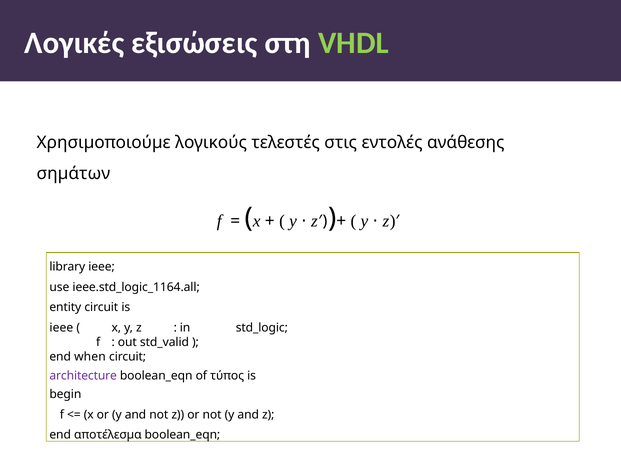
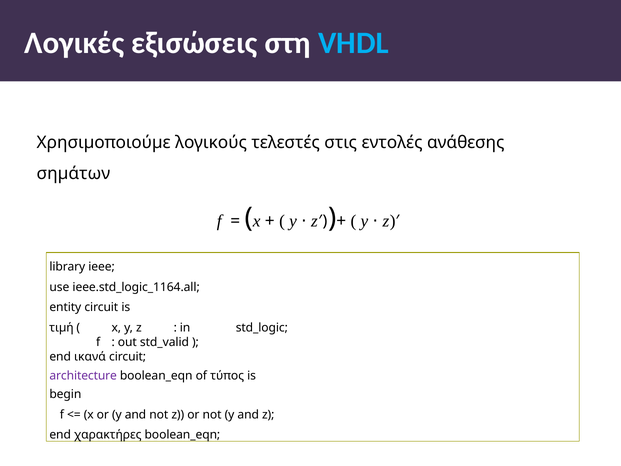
VHDL colour: light green -> light blue
ieee at (61, 328): ieee -> τιµή
when: when -> ικανά
αποτέλεσµα: αποτέλεσµα -> χαρακτήρες
